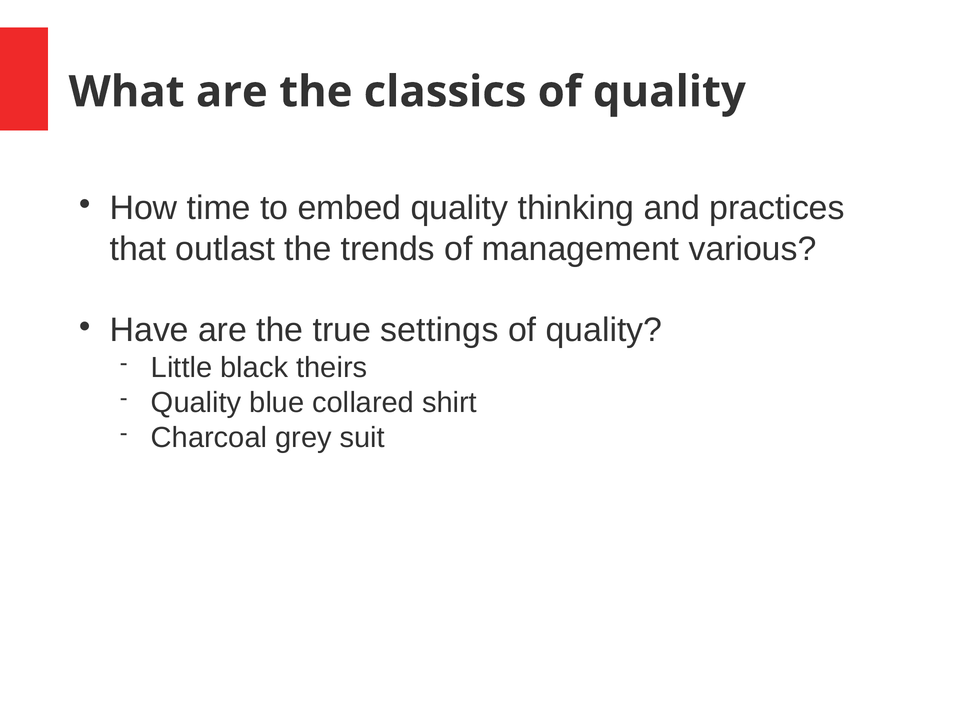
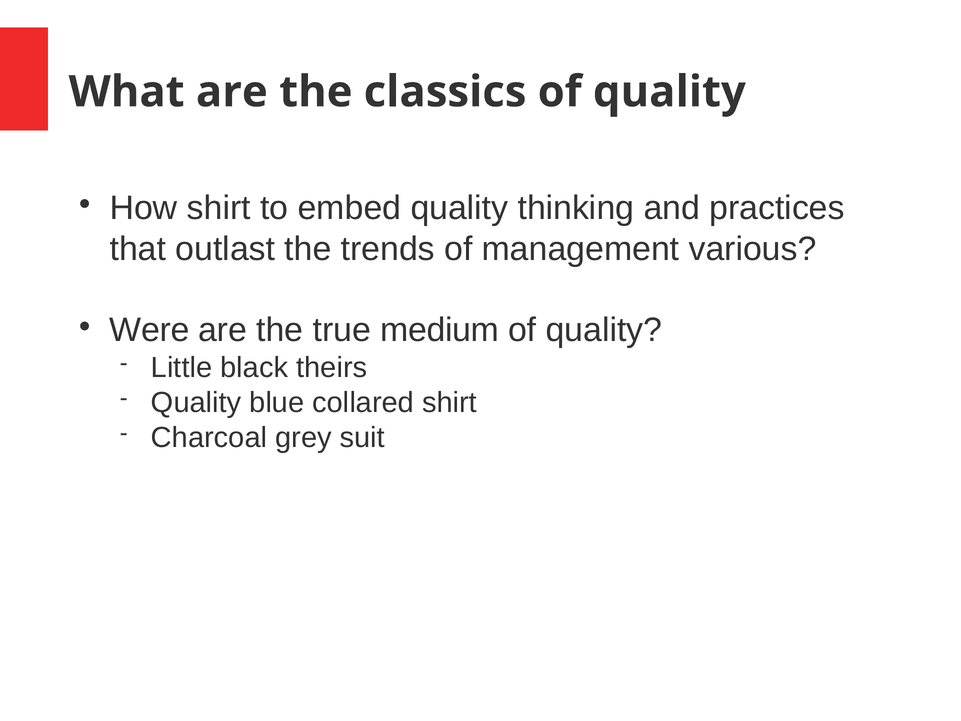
How time: time -> shirt
Have: Have -> Were
settings: settings -> medium
